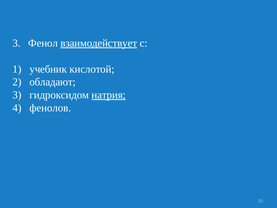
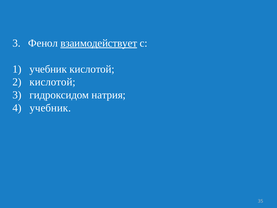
2 обладают: обладают -> кислотой
натрия underline: present -> none
4 фенолов: фенолов -> учебник
